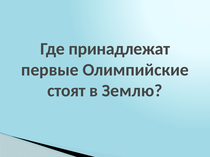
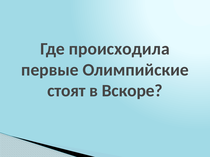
принадлежат: принадлежат -> происходила
Землю: Землю -> Вскоре
